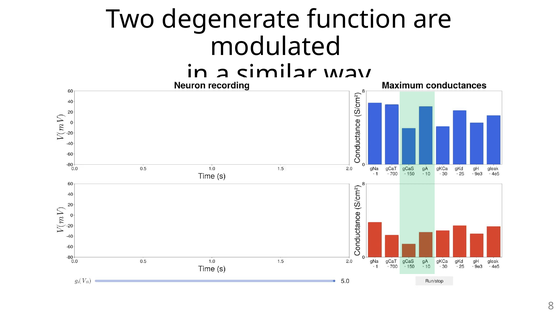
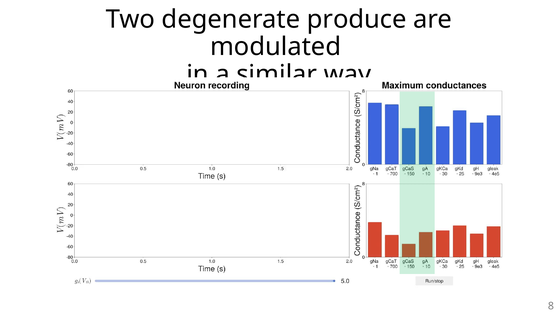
function: function -> produce
